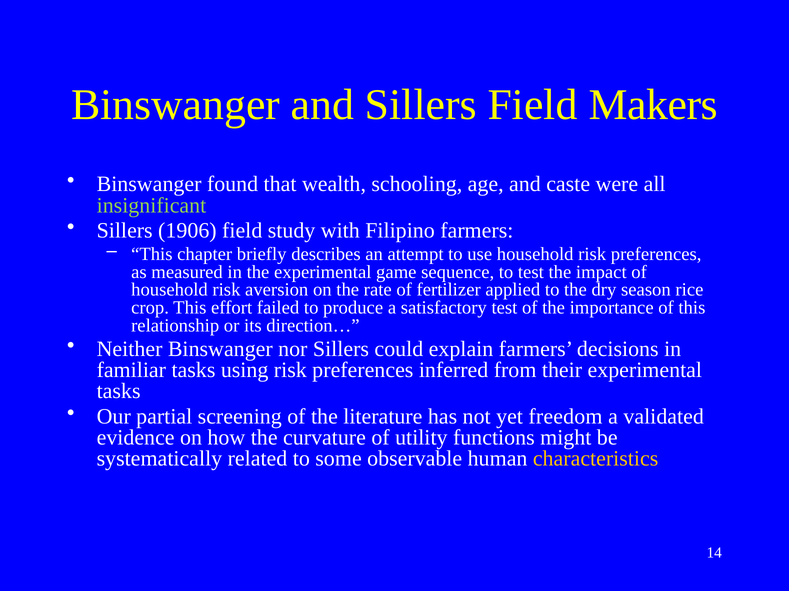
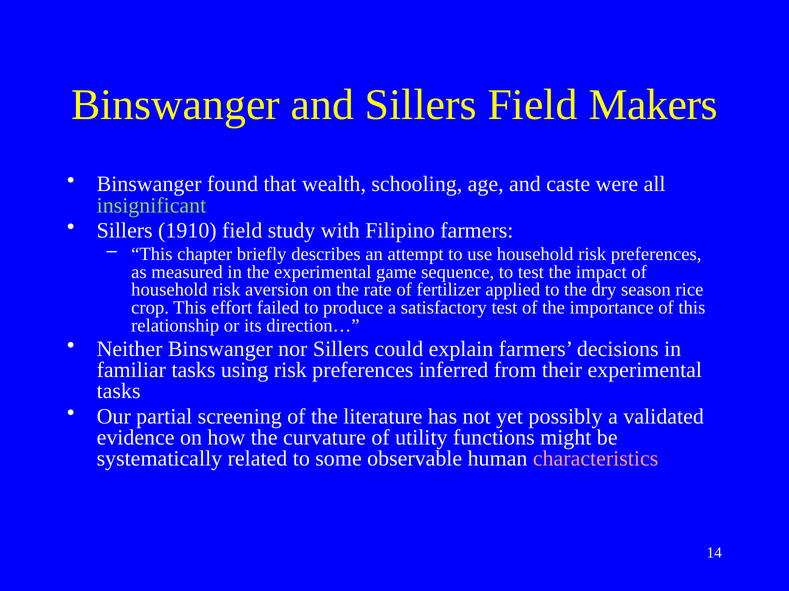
1906: 1906 -> 1910
freedom: freedom -> possibly
characteristics colour: yellow -> pink
